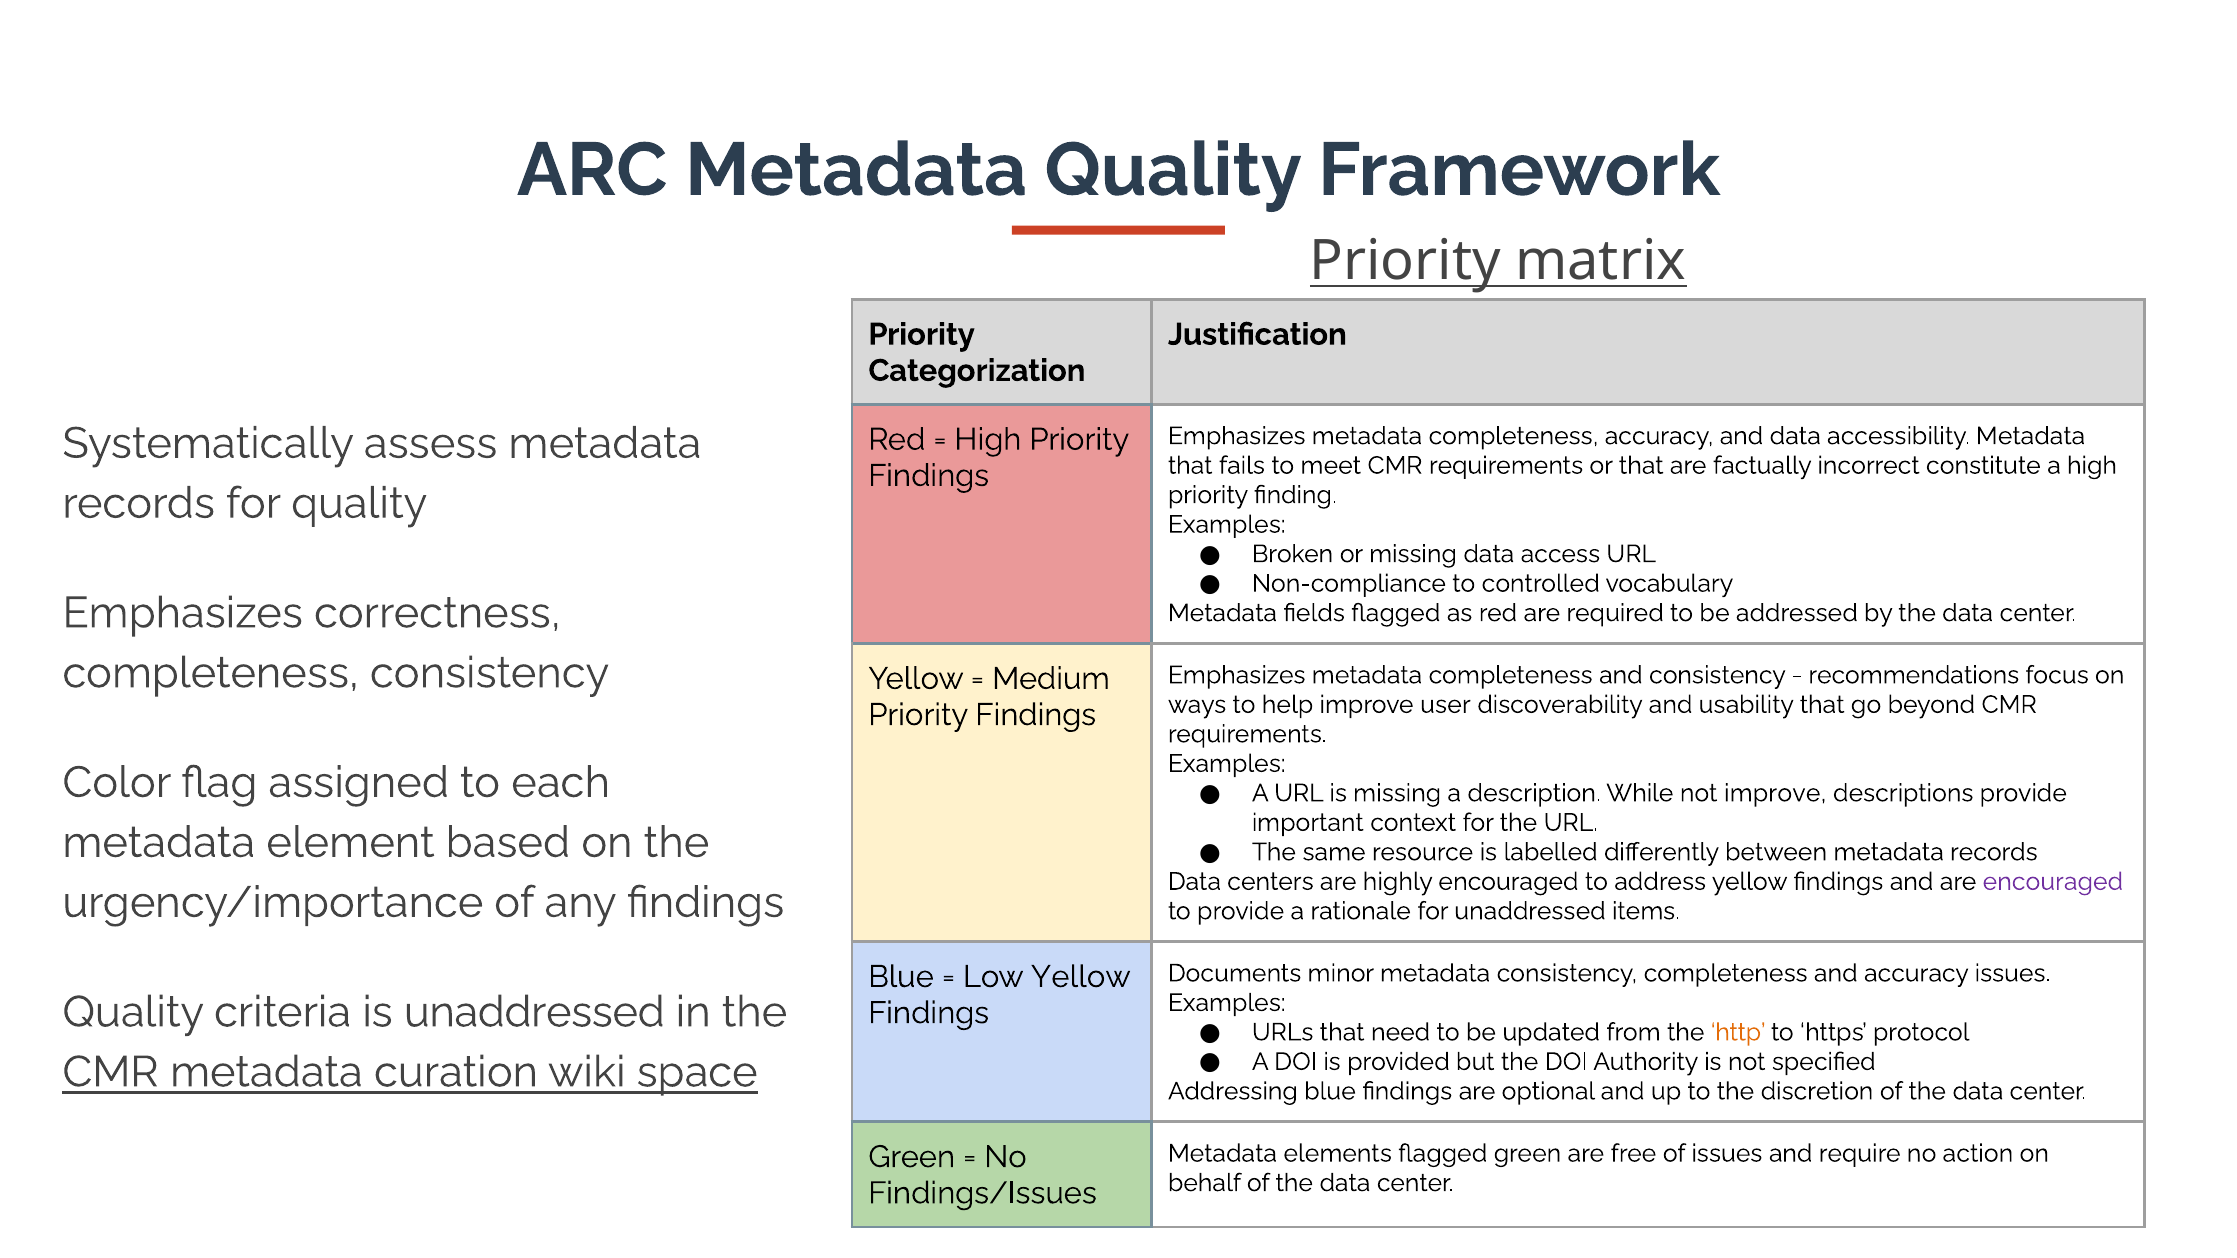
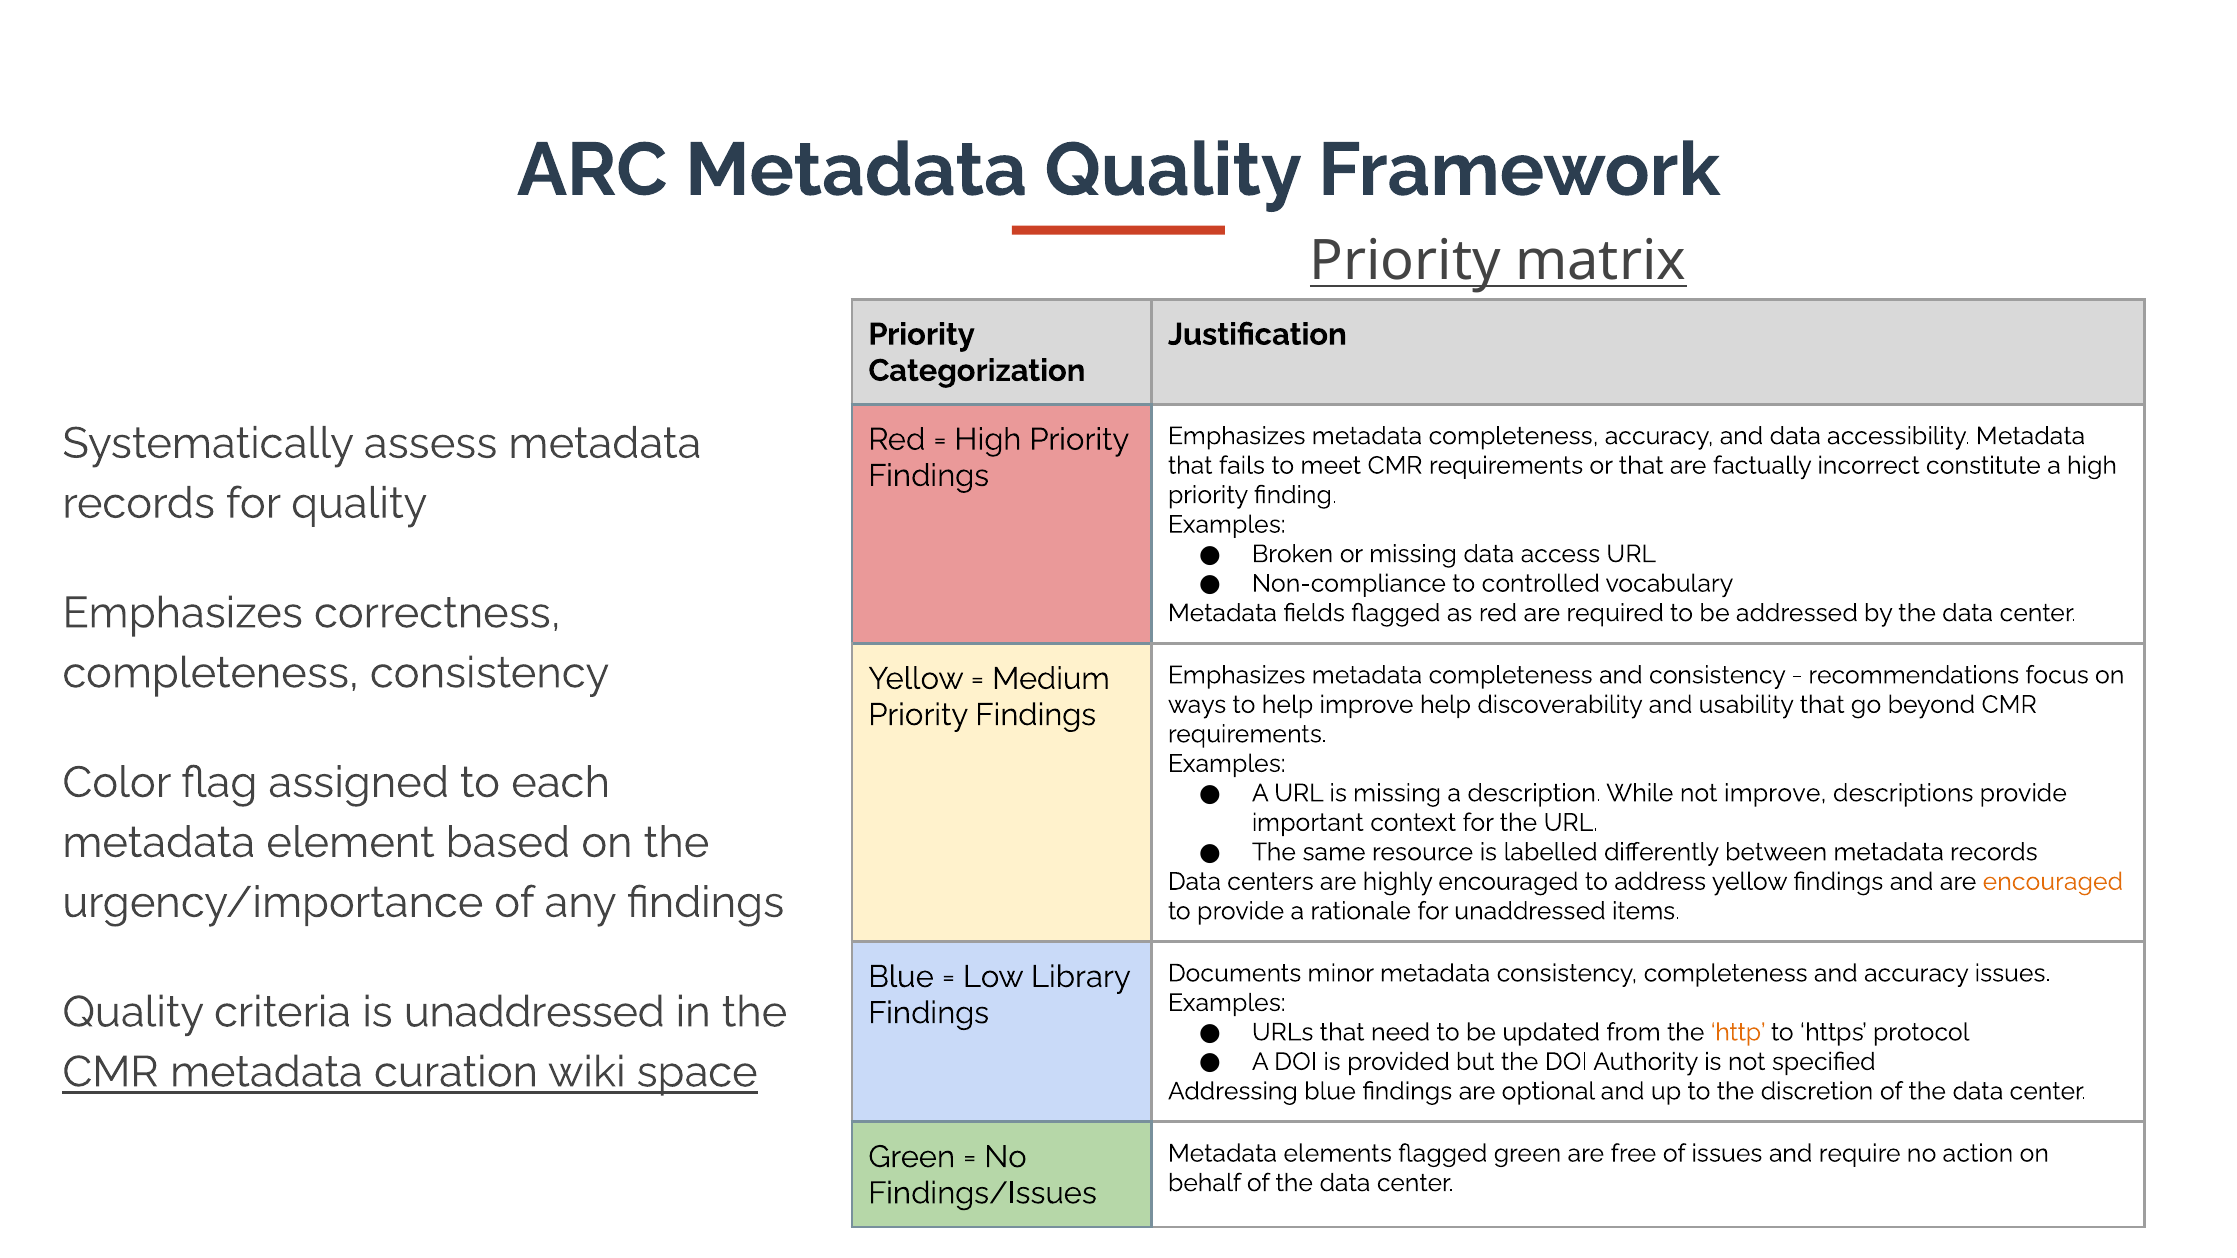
improve user: user -> help
encouraged at (2053, 882) colour: purple -> orange
Low Yellow: Yellow -> Library
